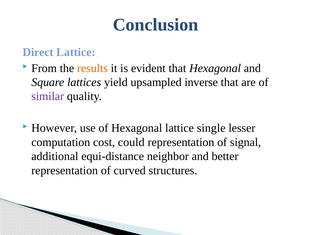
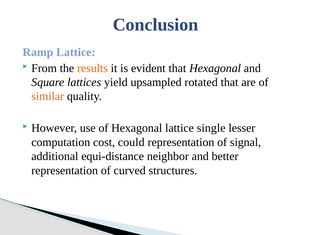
Direct: Direct -> Ramp
inverse: inverse -> rotated
similar colour: purple -> orange
